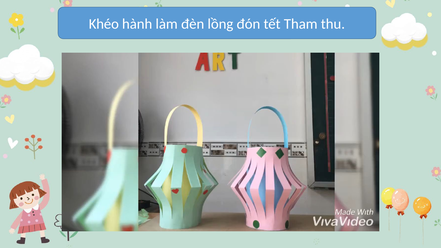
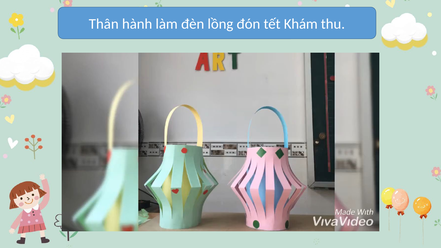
Khéo: Khéo -> Thân
Tham: Tham -> Khám
